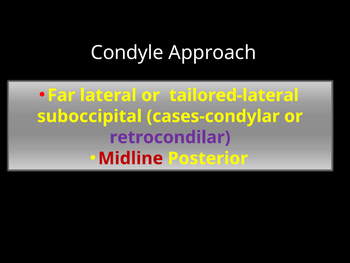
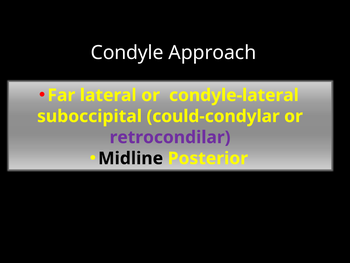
tailored-lateral: tailored-lateral -> condyle-lateral
cases-condylar: cases-condylar -> could-condylar
Midline colour: red -> black
